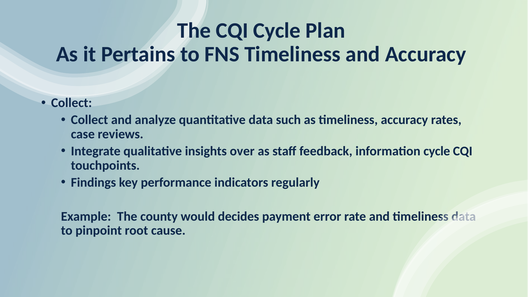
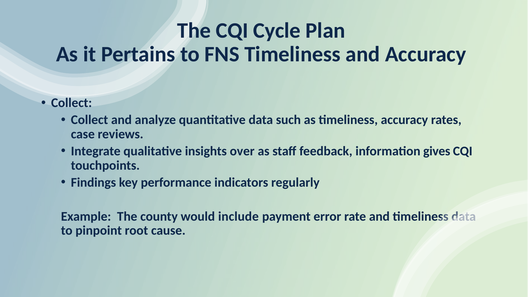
information cycle: cycle -> gives
decides: decides -> include
